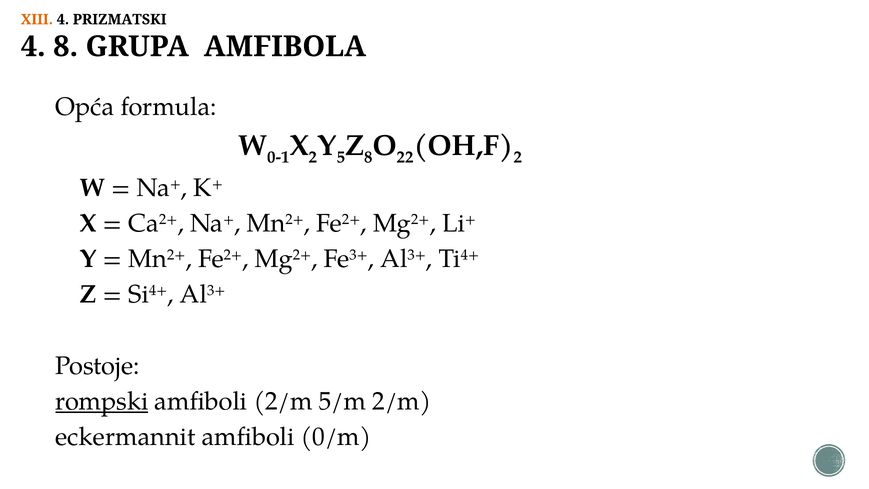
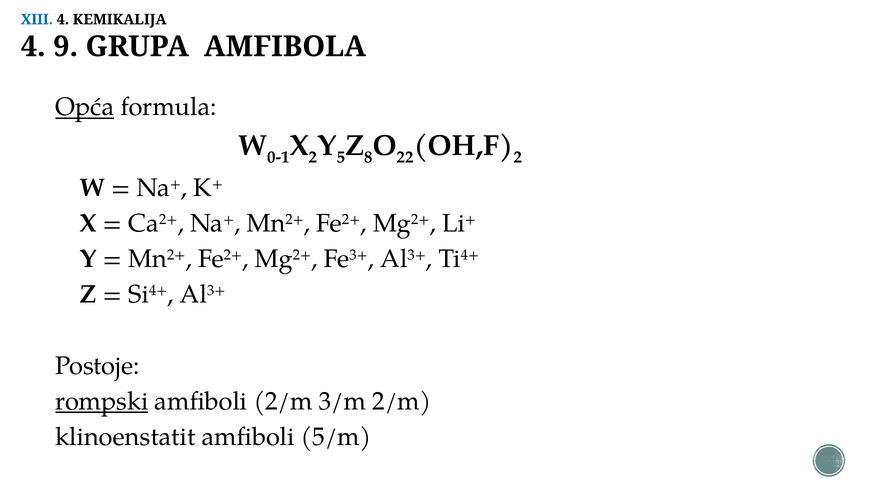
XIII colour: orange -> blue
PRIZMATSKI: PRIZMATSKI -> KEMIKALIJA
4 8: 8 -> 9
Opća underline: none -> present
5/m: 5/m -> 3/m
eckermannit: eckermannit -> klinoenstatit
0/m: 0/m -> 5/m
